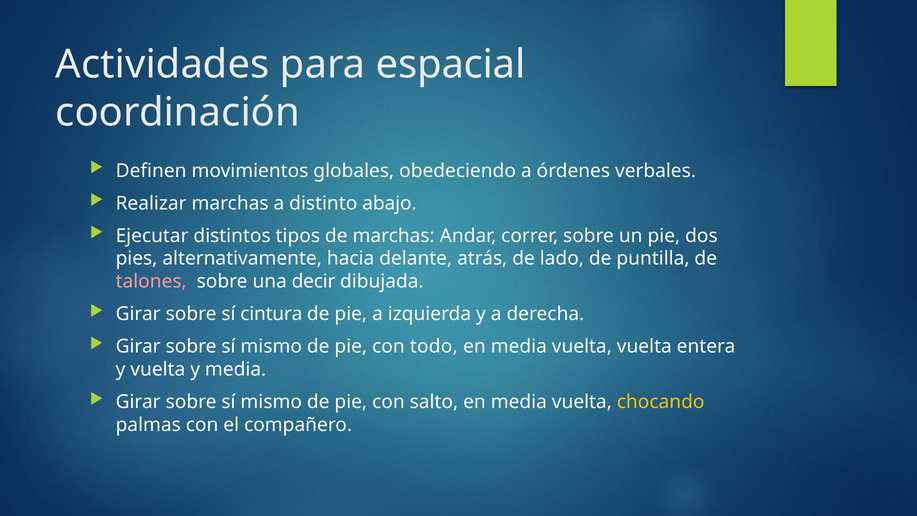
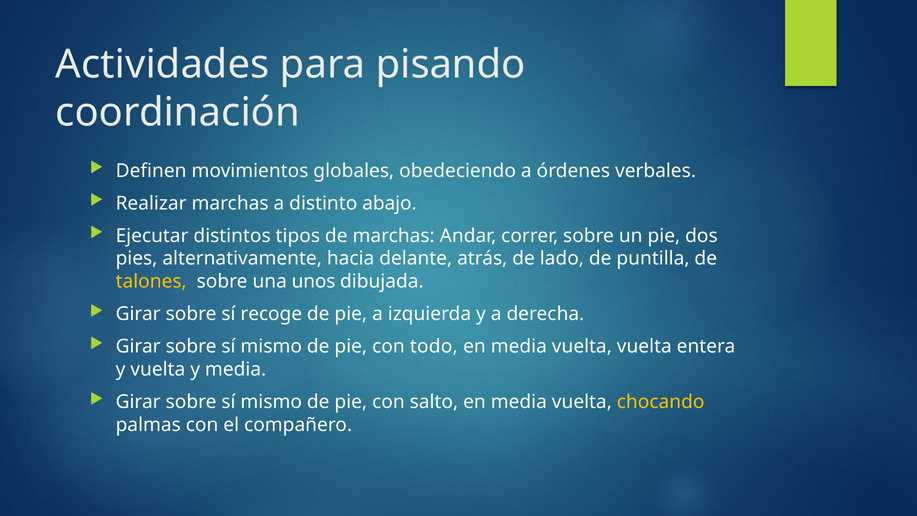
espacial: espacial -> pisando
talones colour: pink -> yellow
decir: decir -> unos
cintura: cintura -> recoge
